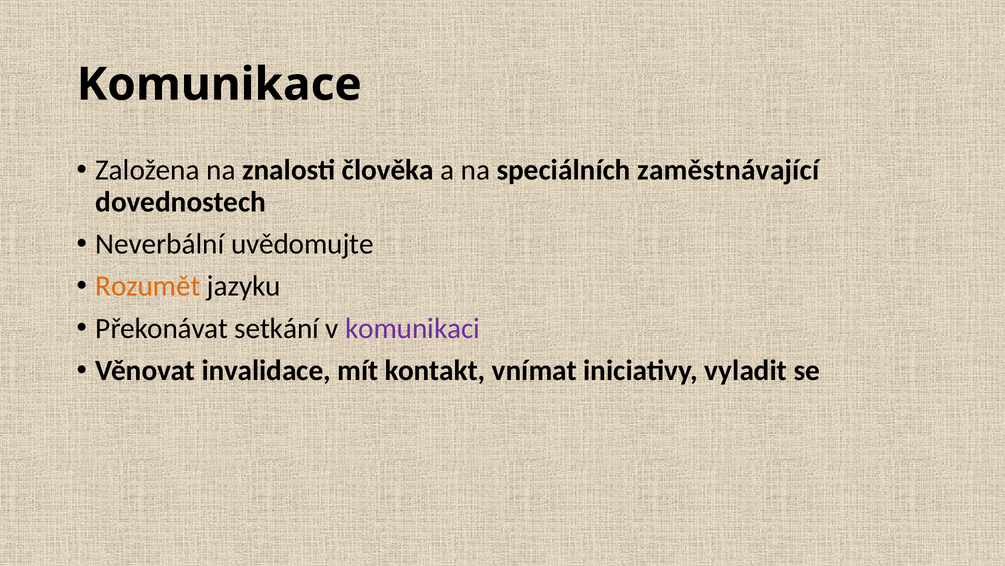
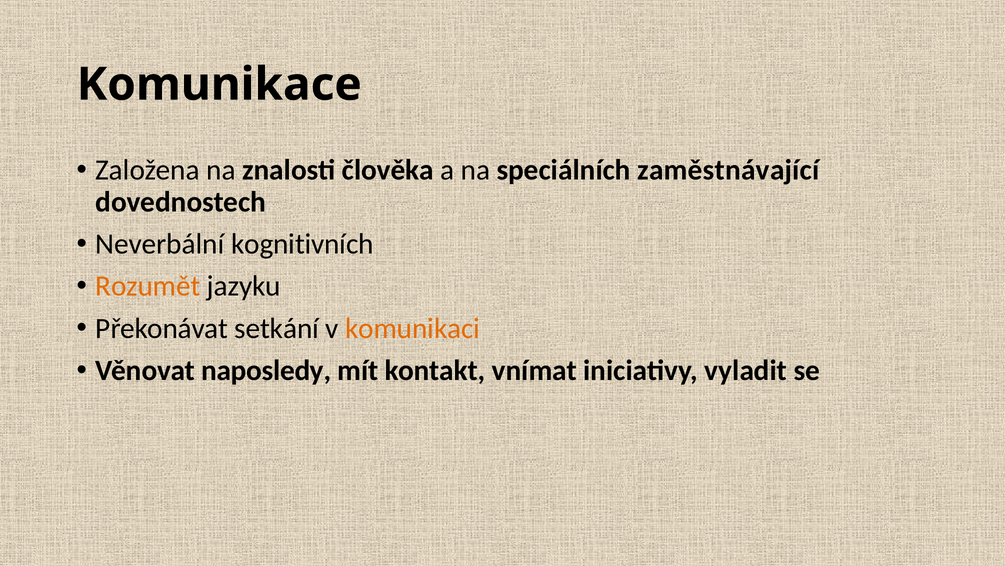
uvědomujte: uvědomujte -> kognitivních
komunikaci colour: purple -> orange
invalidace: invalidace -> naposledy
